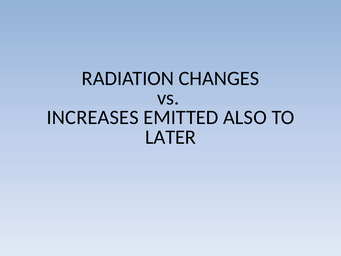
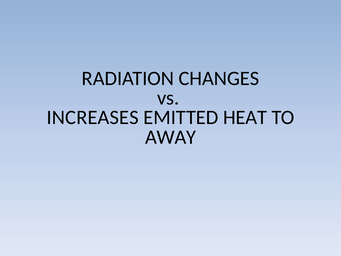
ALSO: ALSO -> HEAT
LATER: LATER -> AWAY
